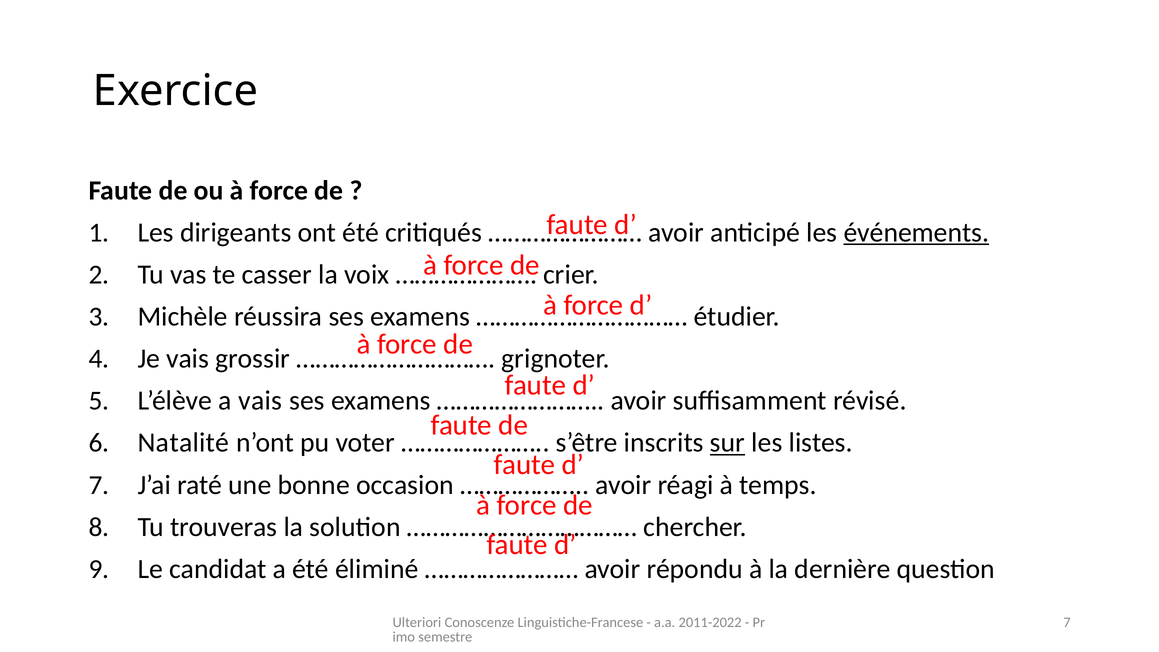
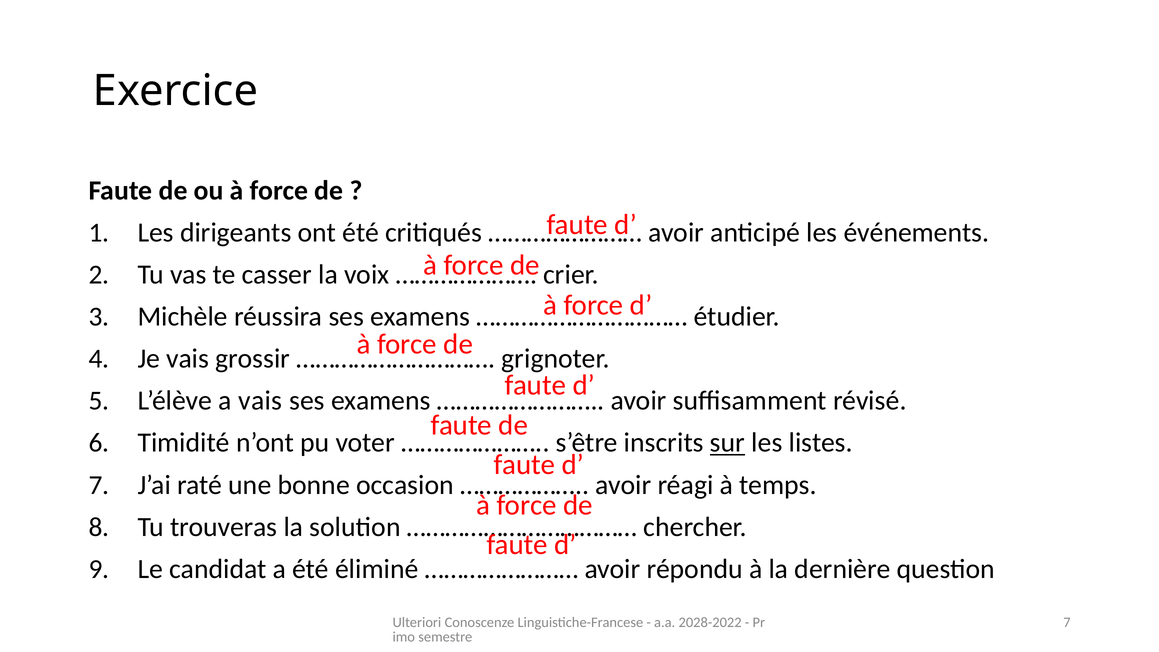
événements underline: present -> none
Natalité: Natalité -> Timidité
2011-2022: 2011-2022 -> 2028-2022
